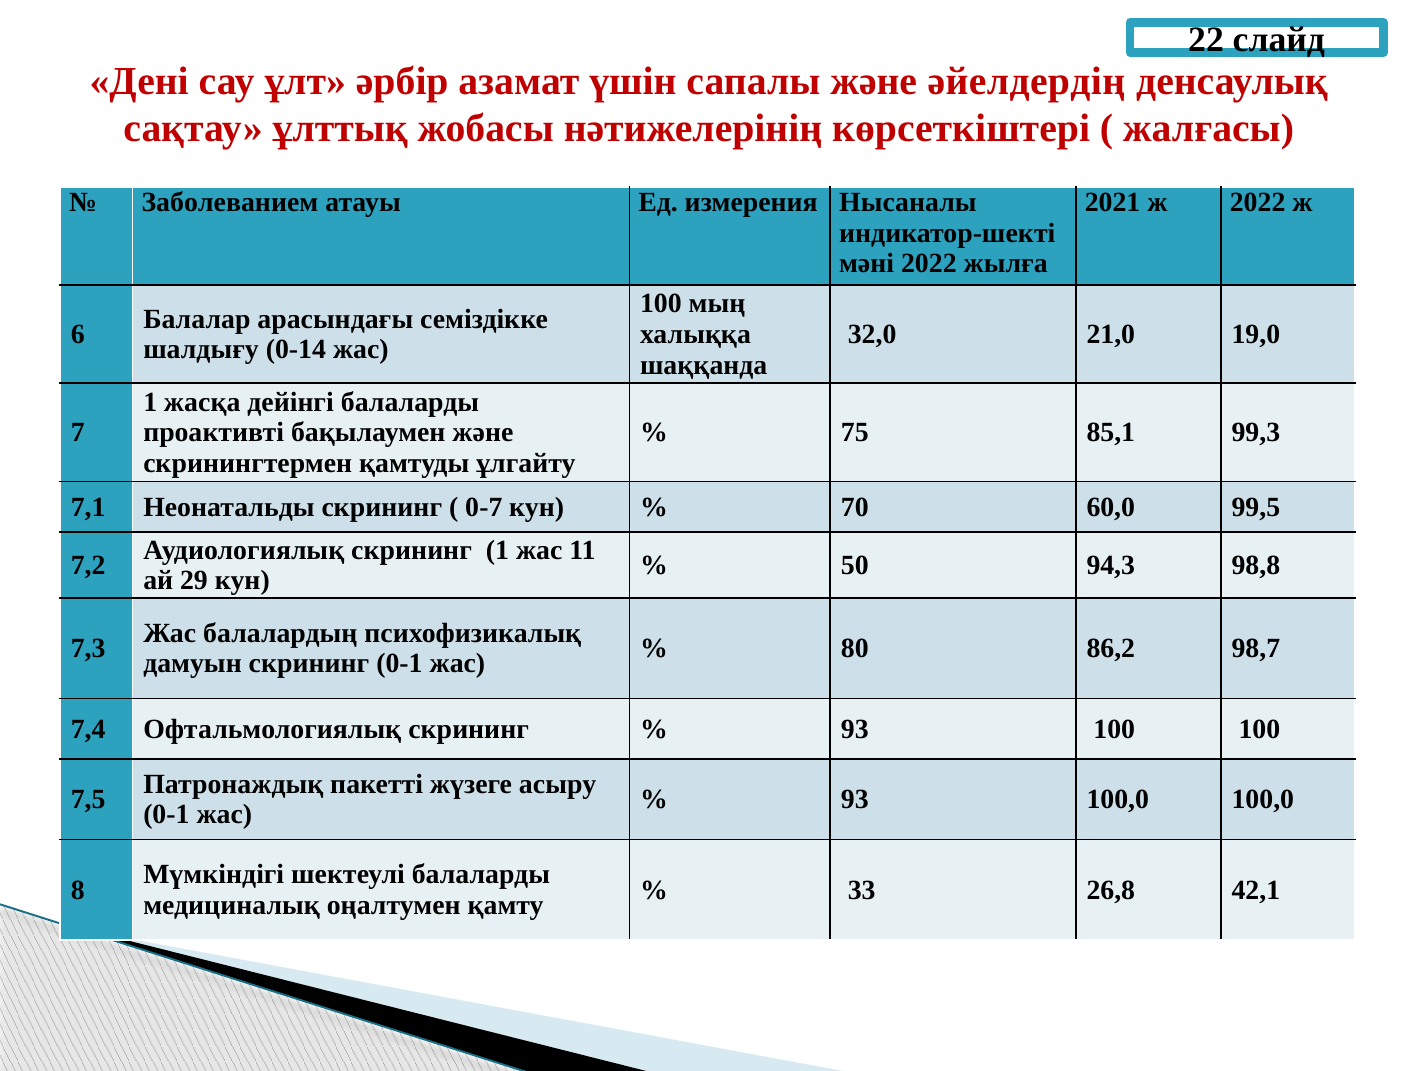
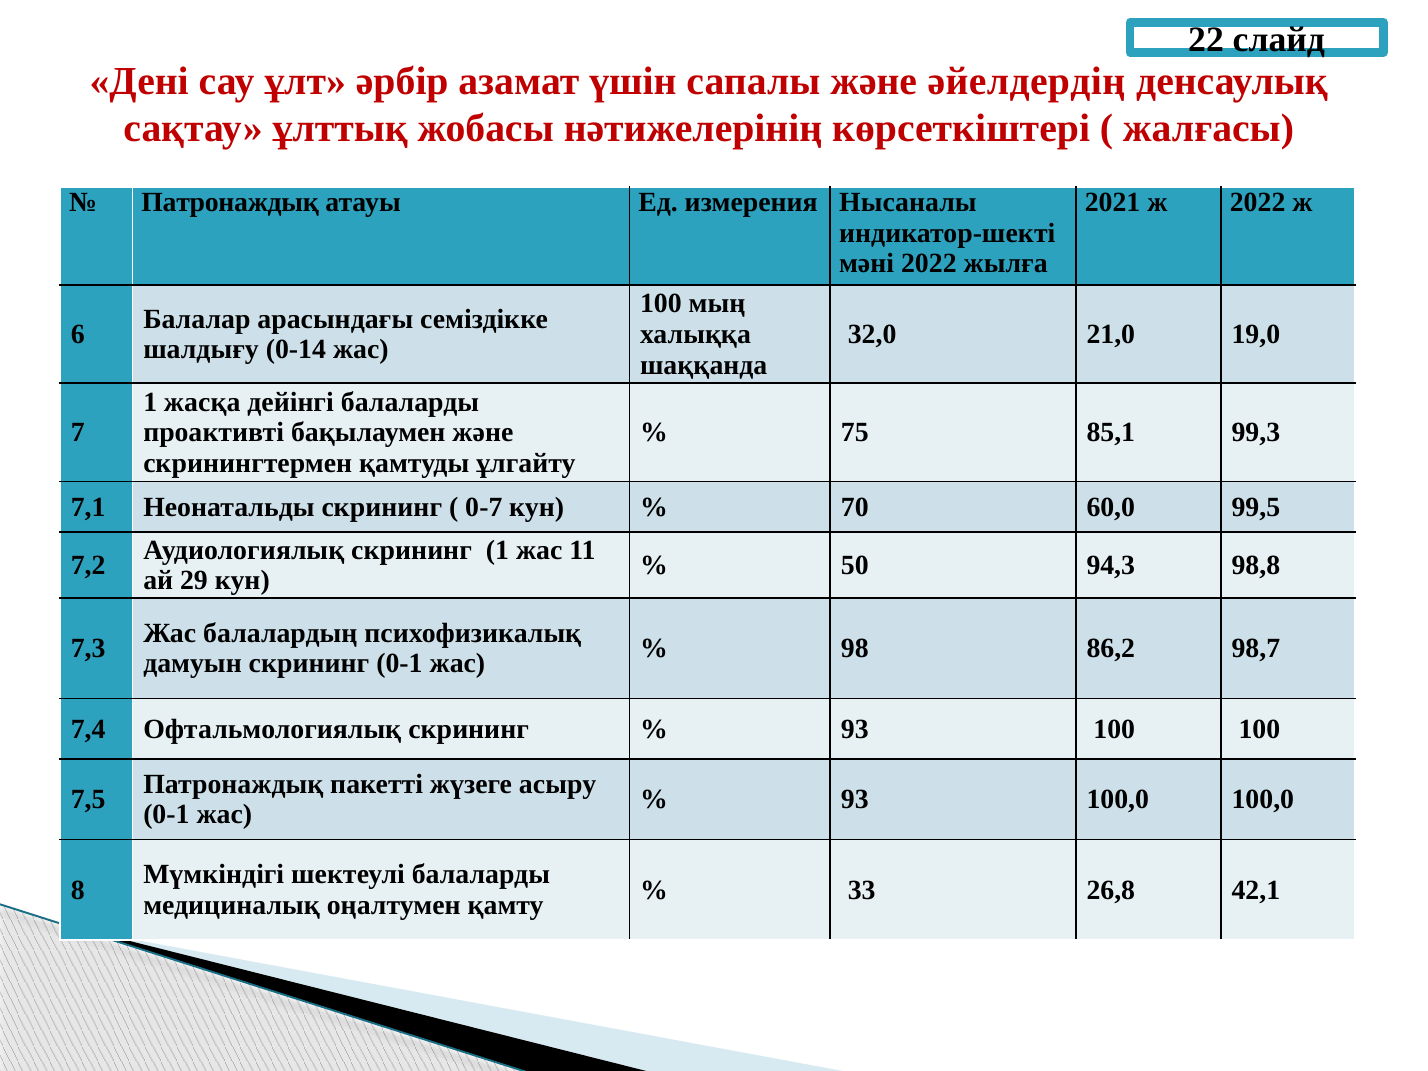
Заболеванием at (230, 202): Заболеванием -> Патронаждық
80: 80 -> 98
